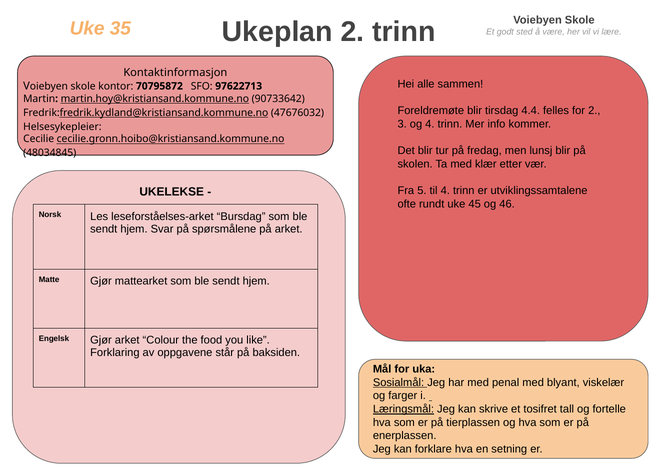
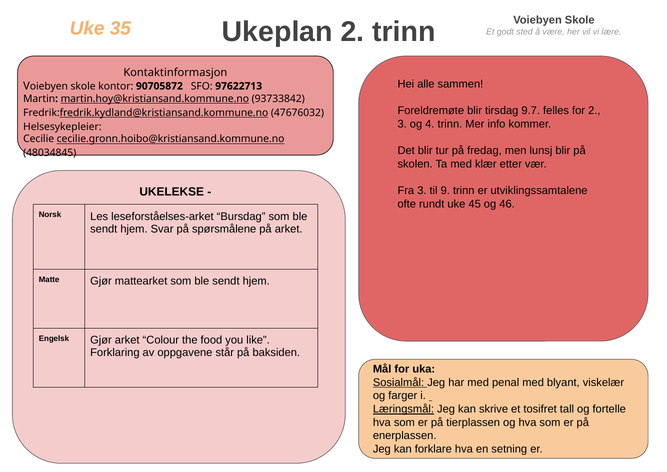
70795872: 70795872 -> 90705872
90733642: 90733642 -> 93733842
4.4: 4.4 -> 9.7
Fra 5: 5 -> 3
til 4: 4 -> 9
